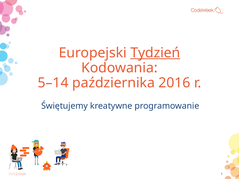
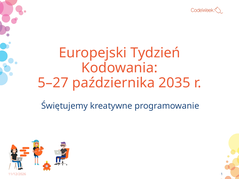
Tydzień underline: present -> none
5–14: 5–14 -> 5–27
2016: 2016 -> 2035
